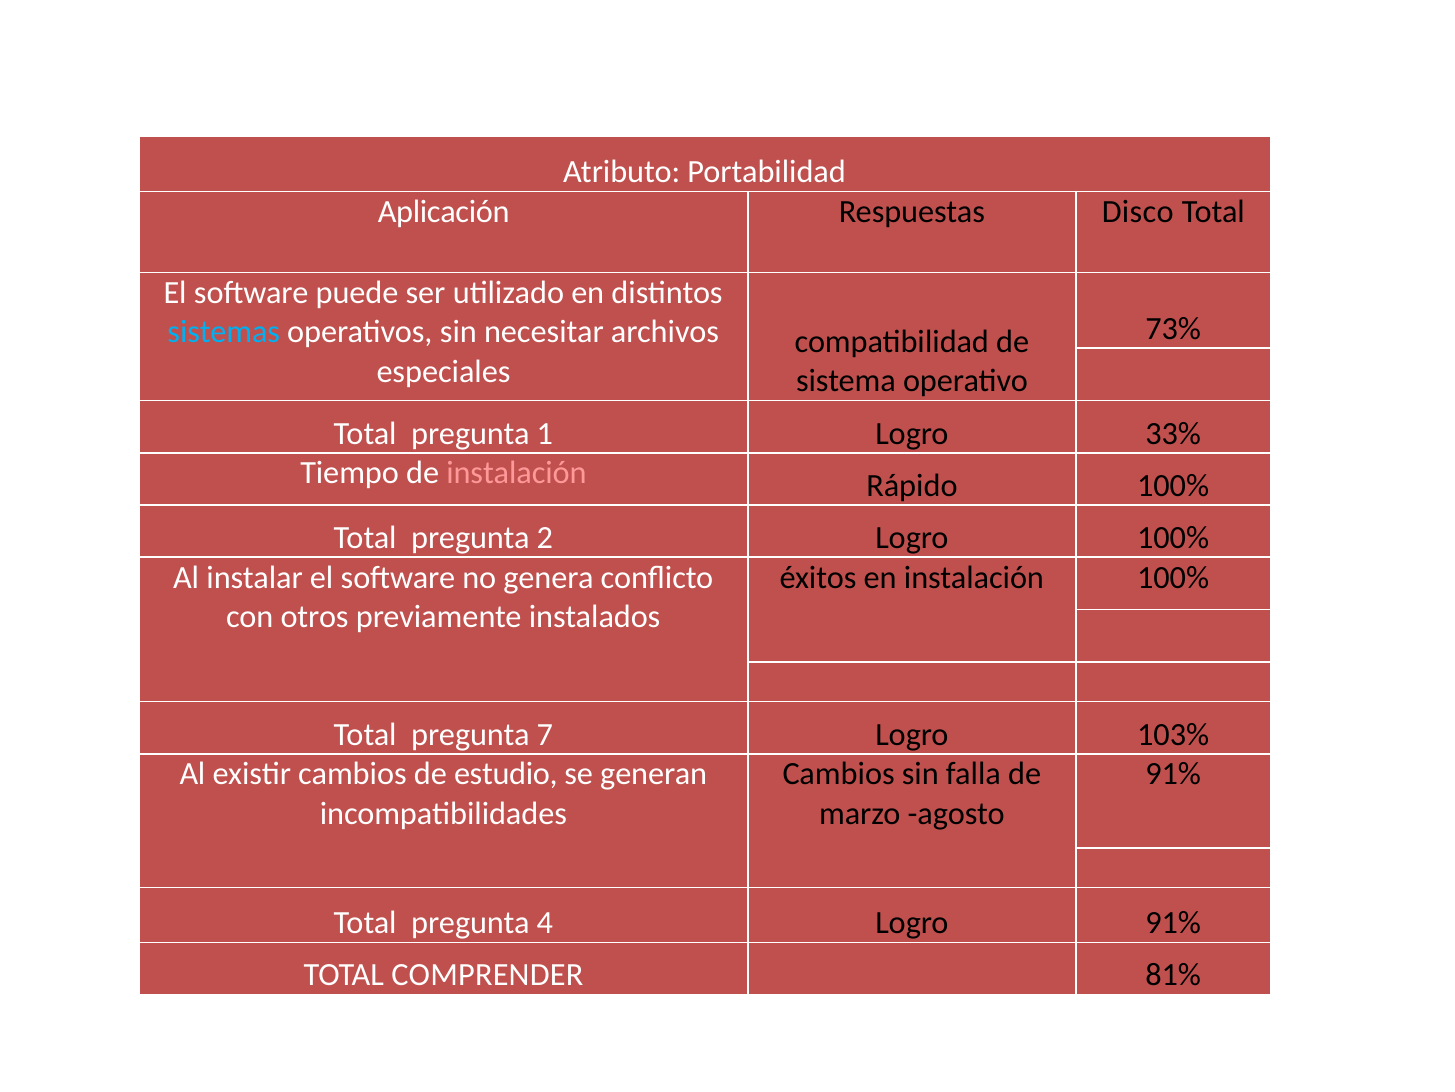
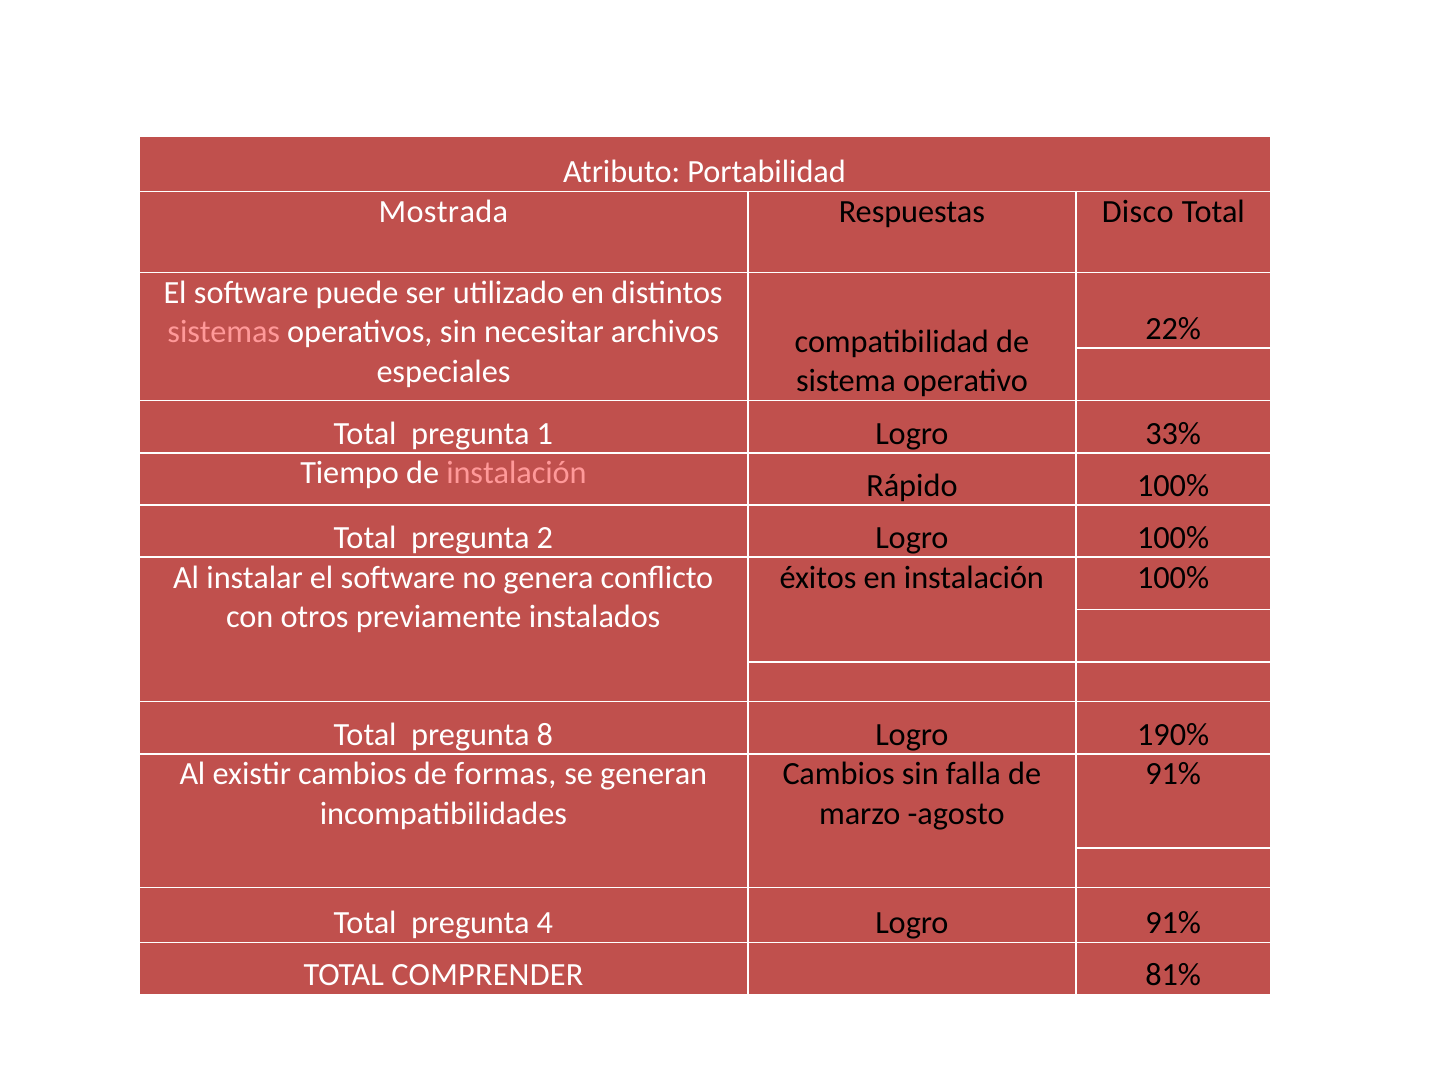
Aplicación: Aplicación -> Mostrada
73%: 73% -> 22%
sistemas colour: light blue -> pink
7: 7 -> 8
103%: 103% -> 190%
estudio: estudio -> formas
